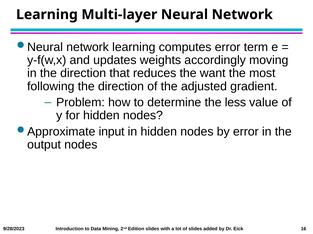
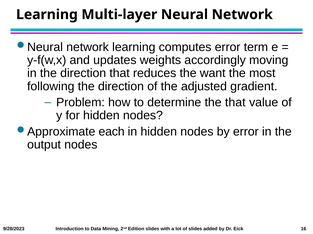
the less: less -> that
input: input -> each
